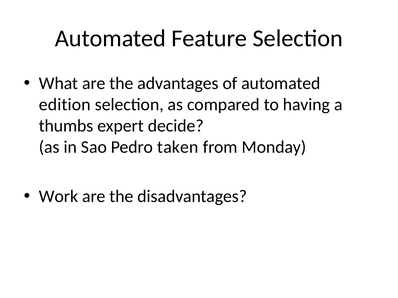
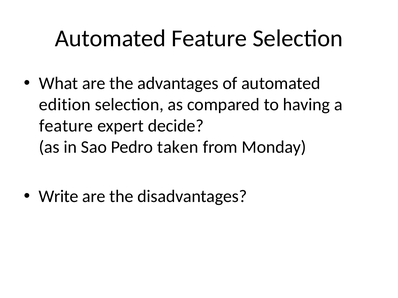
thumbs at (66, 126): thumbs -> feature
Work: Work -> Write
